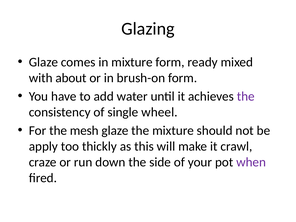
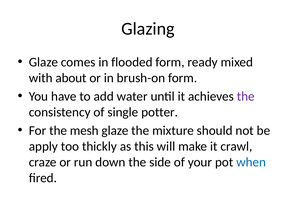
in mixture: mixture -> flooded
wheel: wheel -> potter
when colour: purple -> blue
